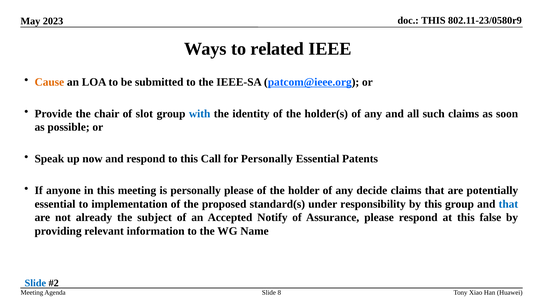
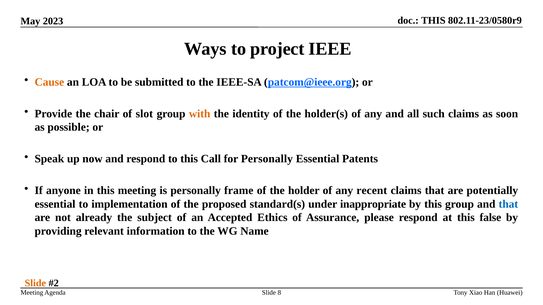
related: related -> project
with colour: blue -> orange
personally please: please -> frame
decide: decide -> recent
responsibility: responsibility -> inappropriate
Notify: Notify -> Ethics
Slide at (35, 284) colour: blue -> orange
